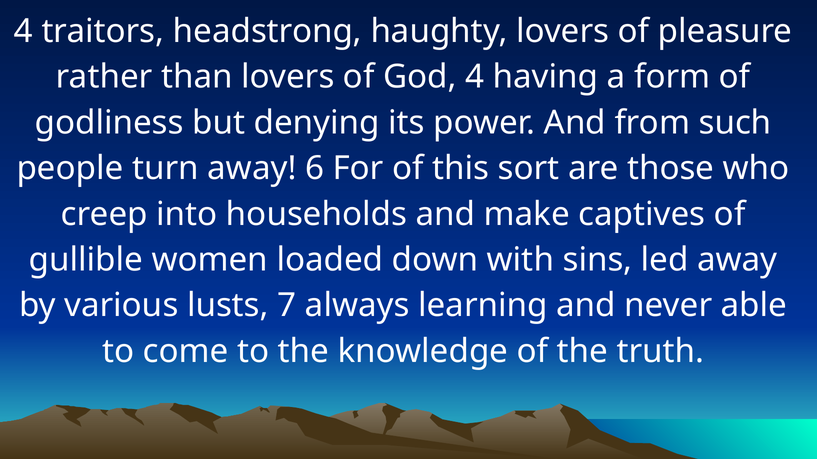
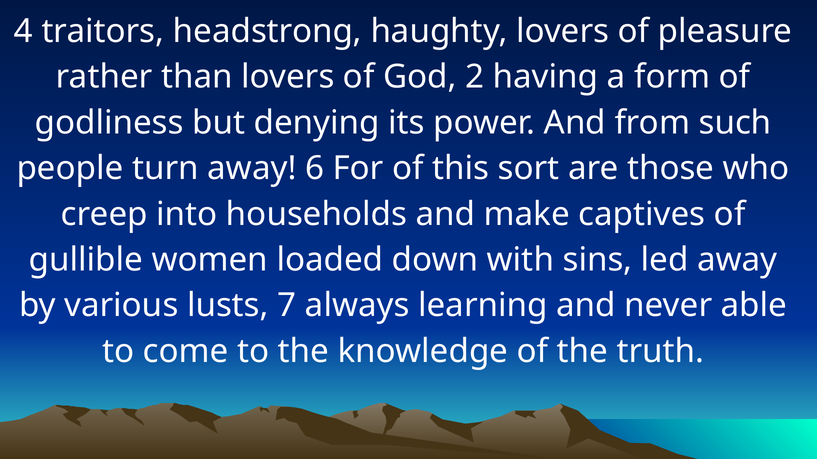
God 4: 4 -> 2
